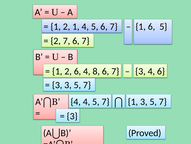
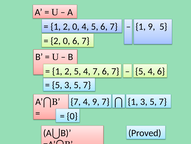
1 2 1: 1 -> 0
1 6: 6 -> 9
7 at (67, 41): 7 -> 0
2 6: 6 -> 5
4 8: 8 -> 7
3 at (141, 71): 3 -> 5
3 at (57, 85): 3 -> 5
4 at (76, 101): 4 -> 7
5 at (96, 101): 5 -> 9
3 at (72, 116): 3 -> 0
